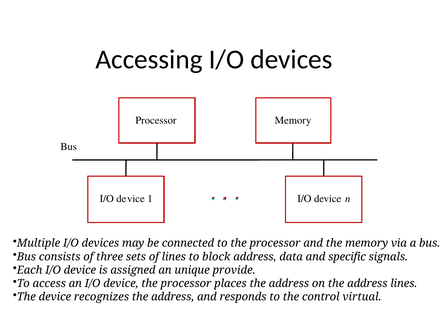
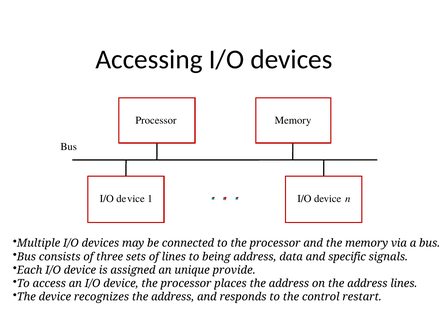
block: block -> being
virtual: virtual -> restart
